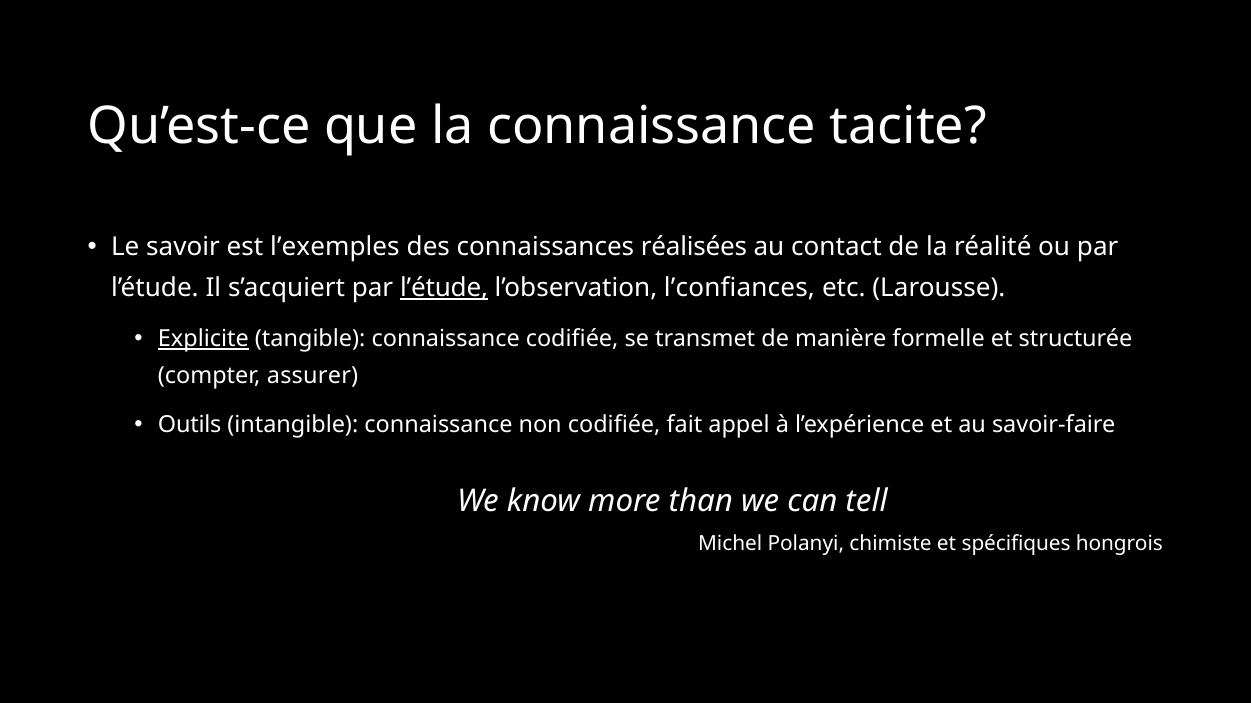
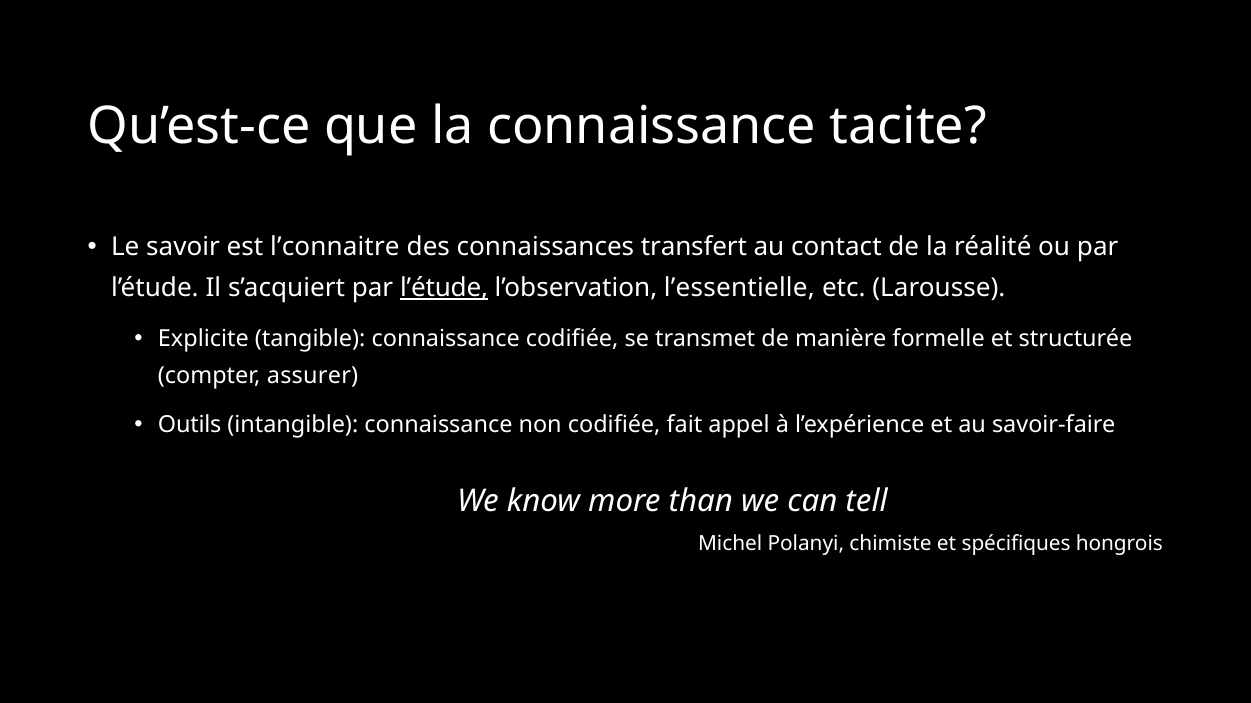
l’exemples: l’exemples -> l’connaitre
réalisées: réalisées -> transfert
l’confiances: l’confiances -> l’essentielle
Explicite underline: present -> none
